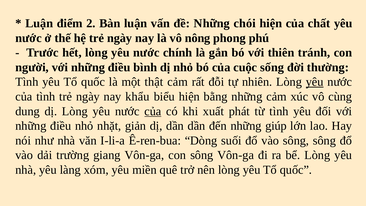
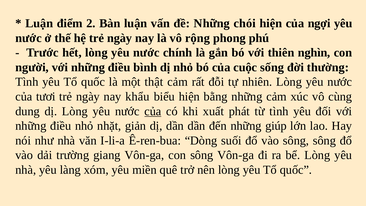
chất: chất -> ngợi
nông: nông -> rộng
tránh: tránh -> nghìn
yêu at (315, 82) underline: present -> none
của tình: tình -> tươi
